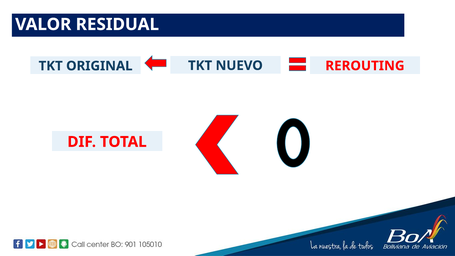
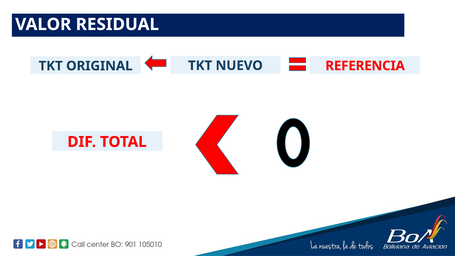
REROUTING: REROUTING -> REFERENCIA
